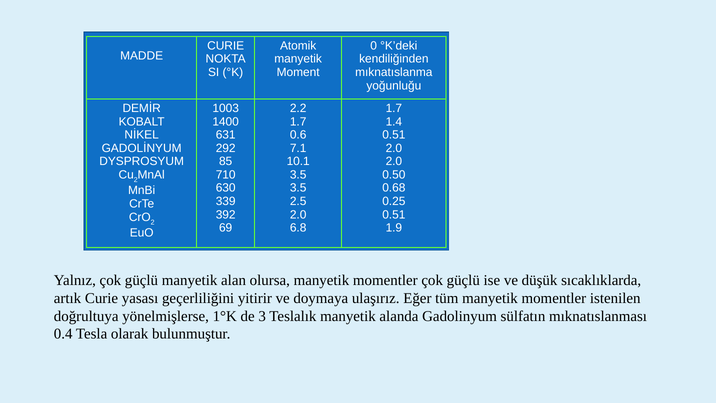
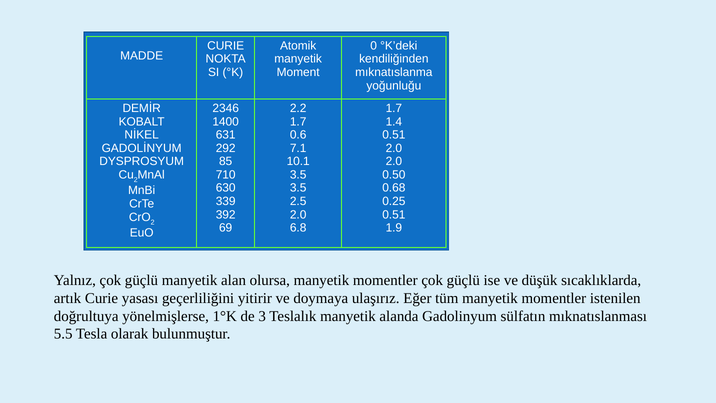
1003: 1003 -> 2346
0.4: 0.4 -> 5.5
